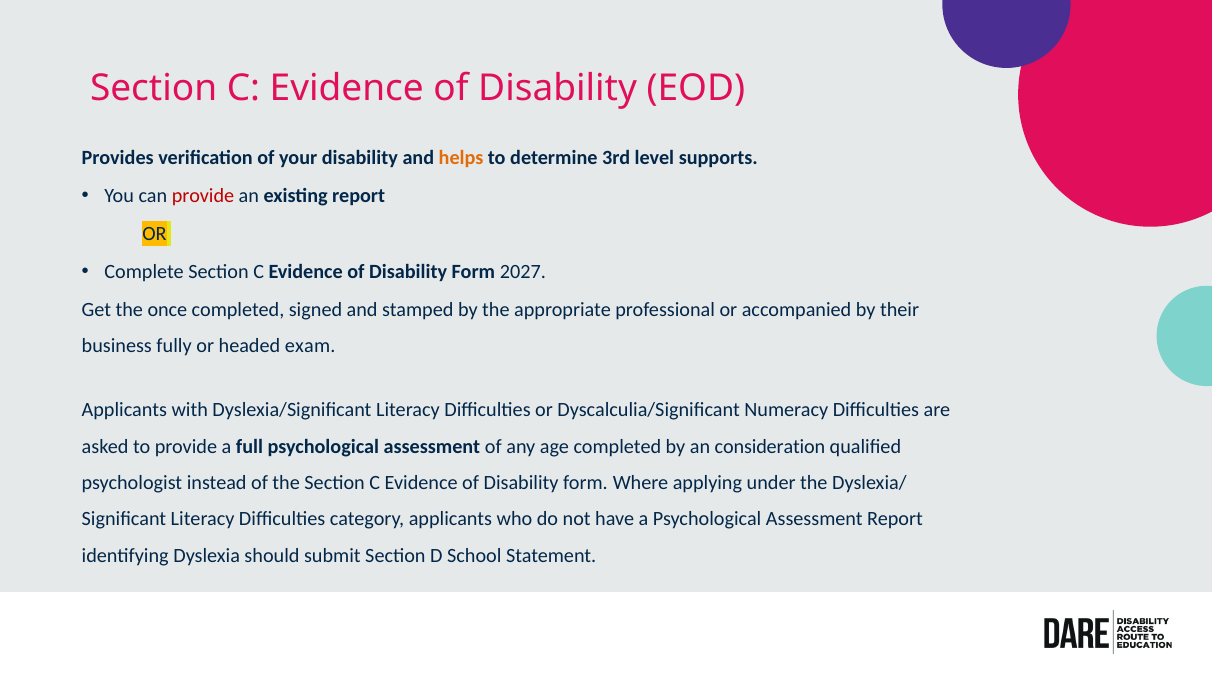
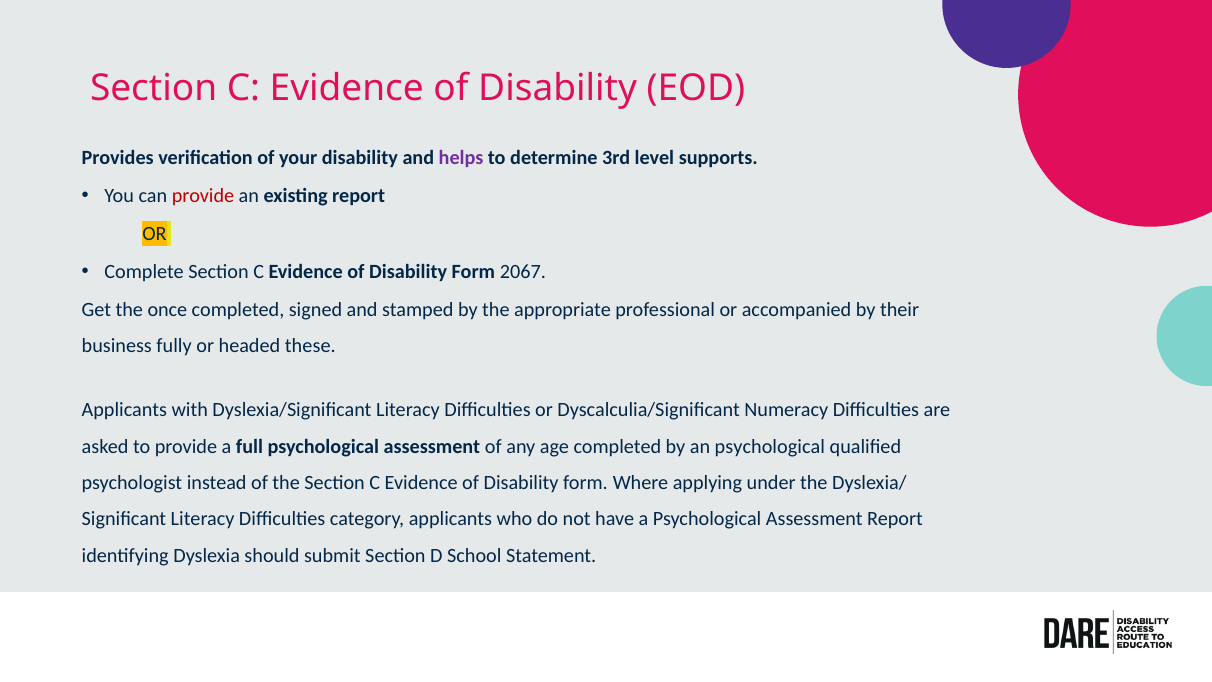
helps colour: orange -> purple
2027: 2027 -> 2067
exam: exam -> these
an consideration: consideration -> psychological
